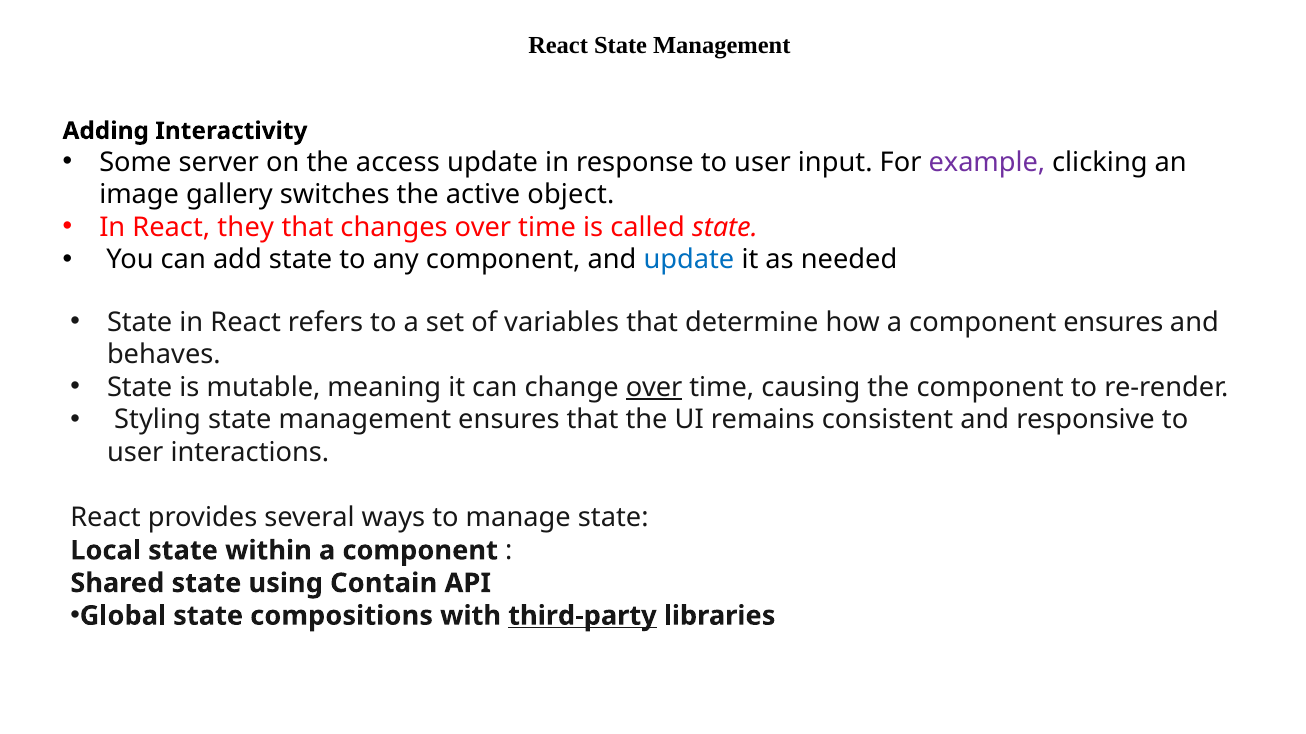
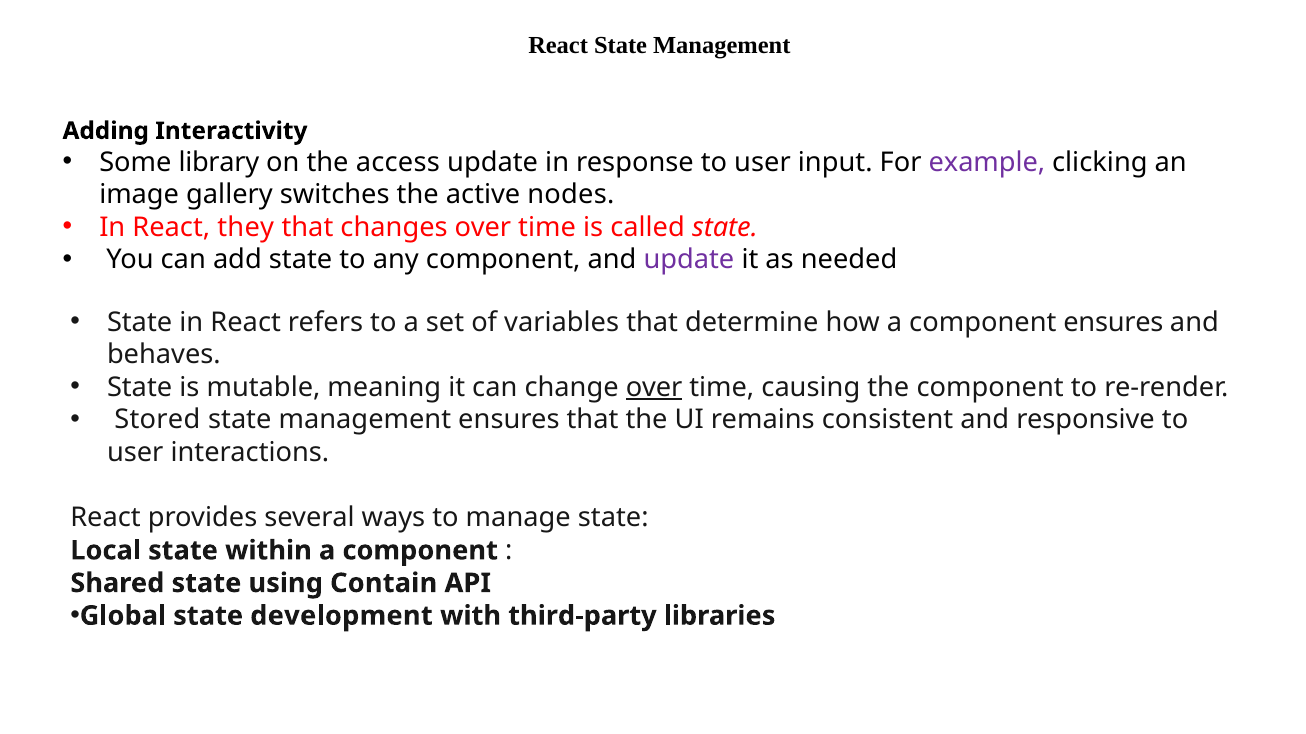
server: server -> library
object: object -> nodes
update at (689, 260) colour: blue -> purple
Styling: Styling -> Stored
compositions: compositions -> development
third-party underline: present -> none
